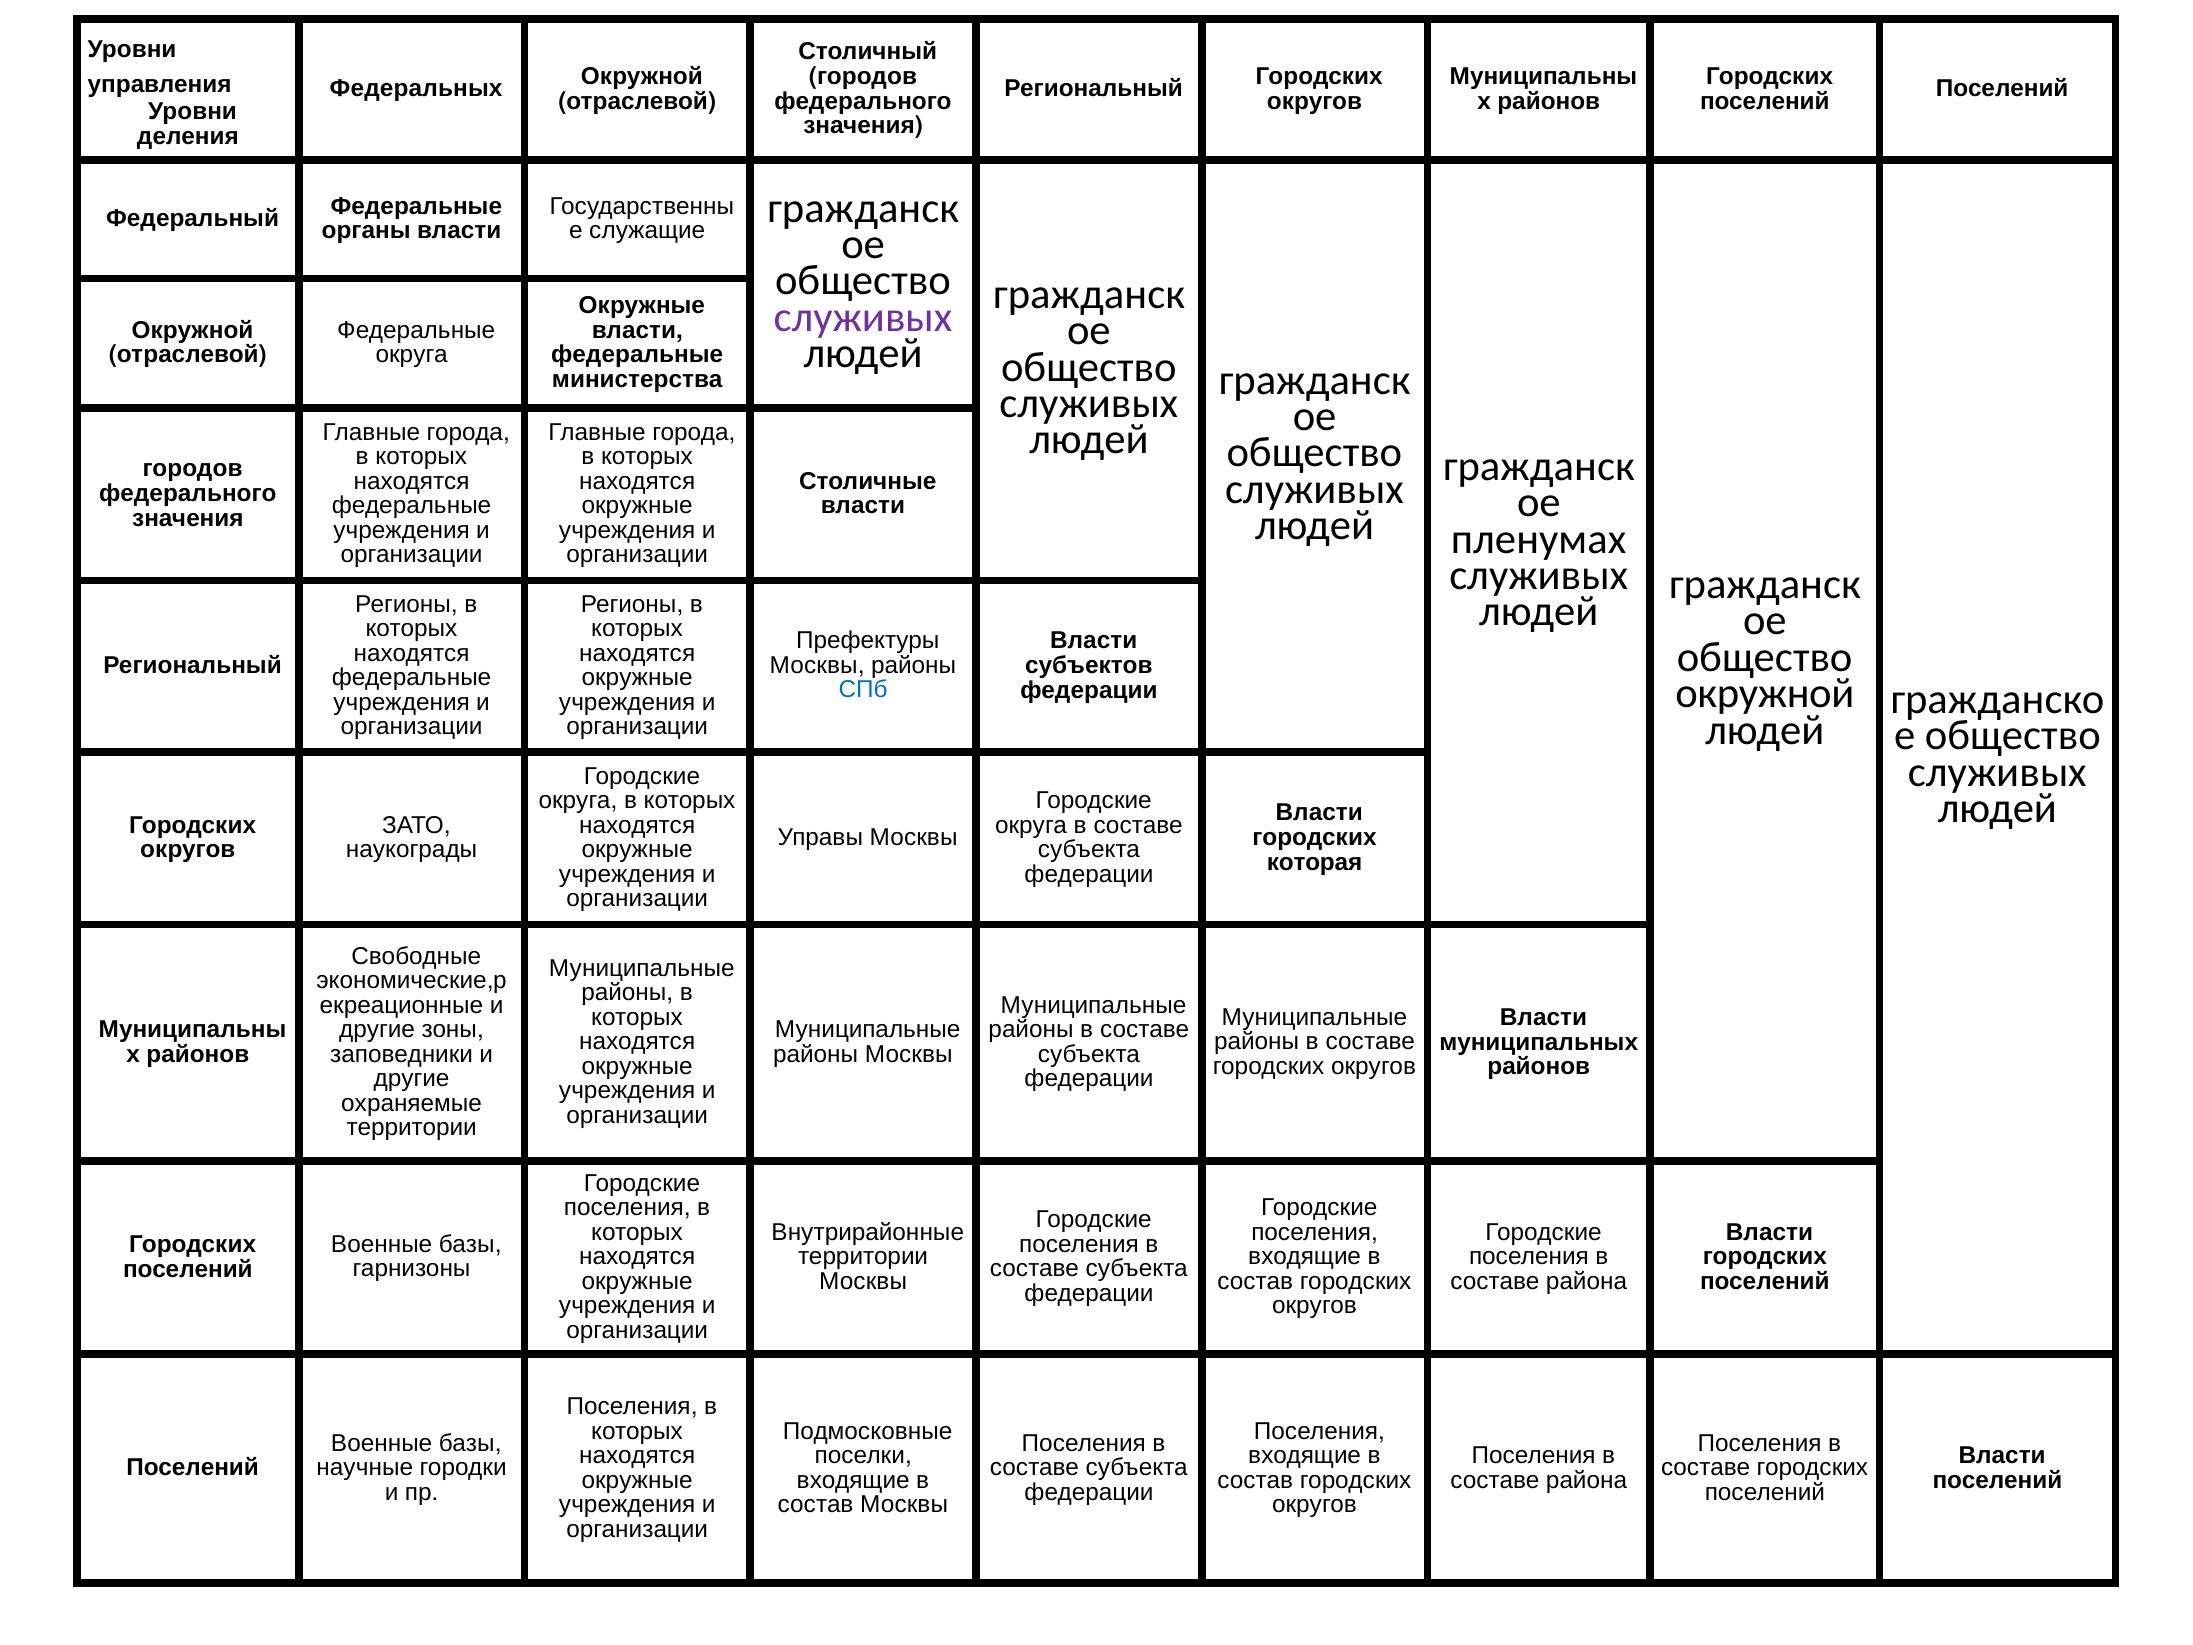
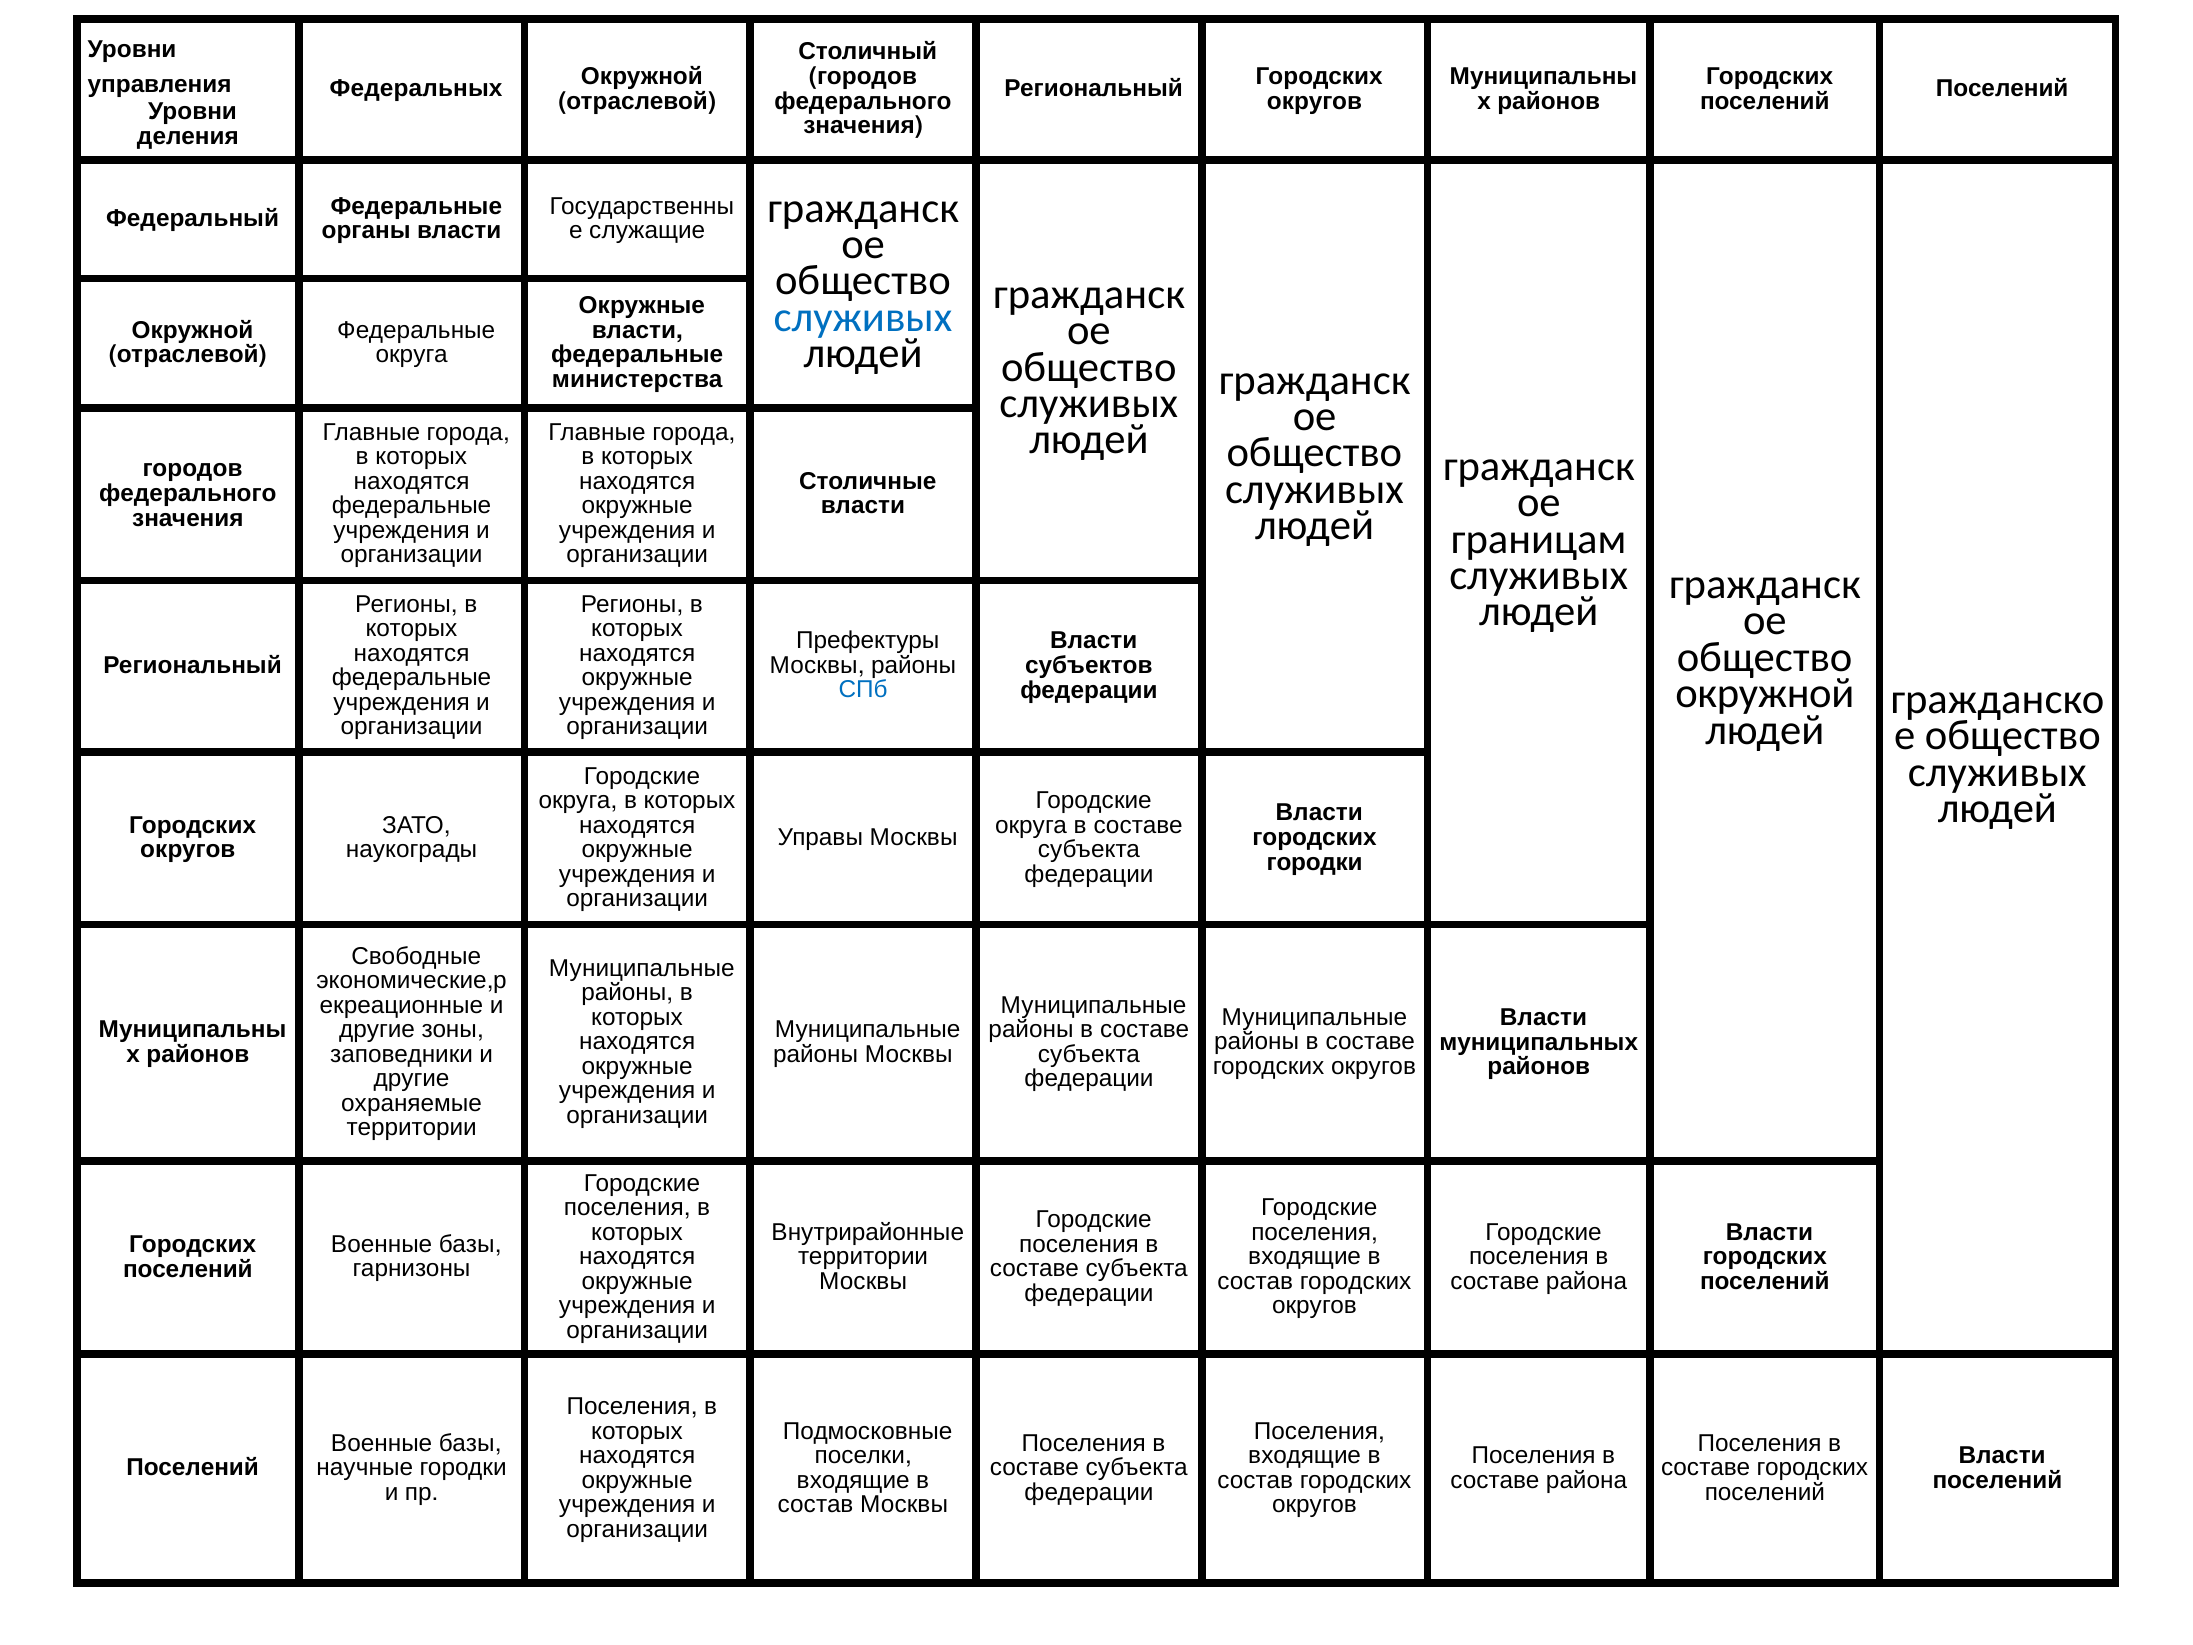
служивых at (863, 317) colour: purple -> blue
пленумах: пленумах -> границам
которая at (1315, 862): которая -> городки
